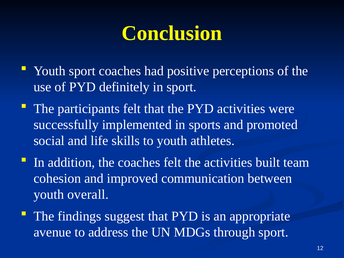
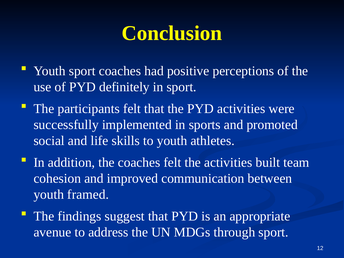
overall: overall -> framed
